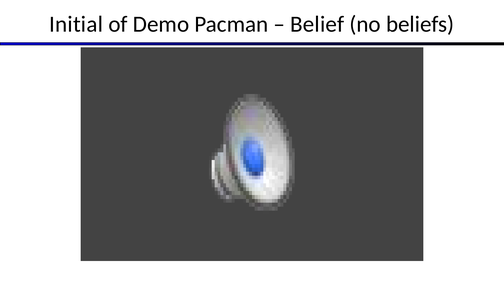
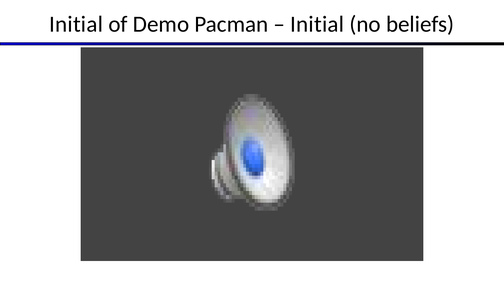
Belief at (317, 24): Belief -> Initial
